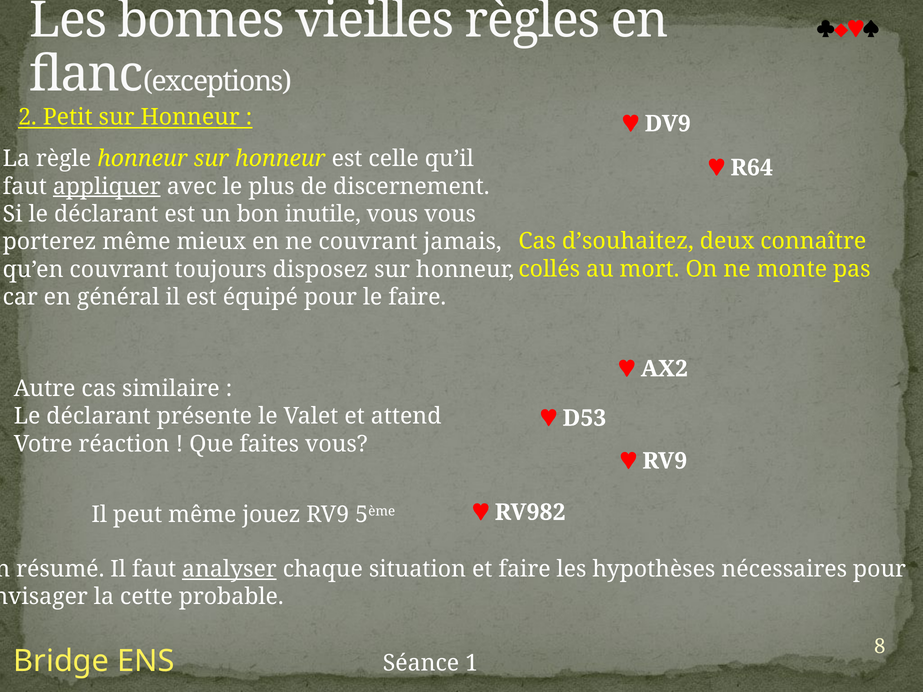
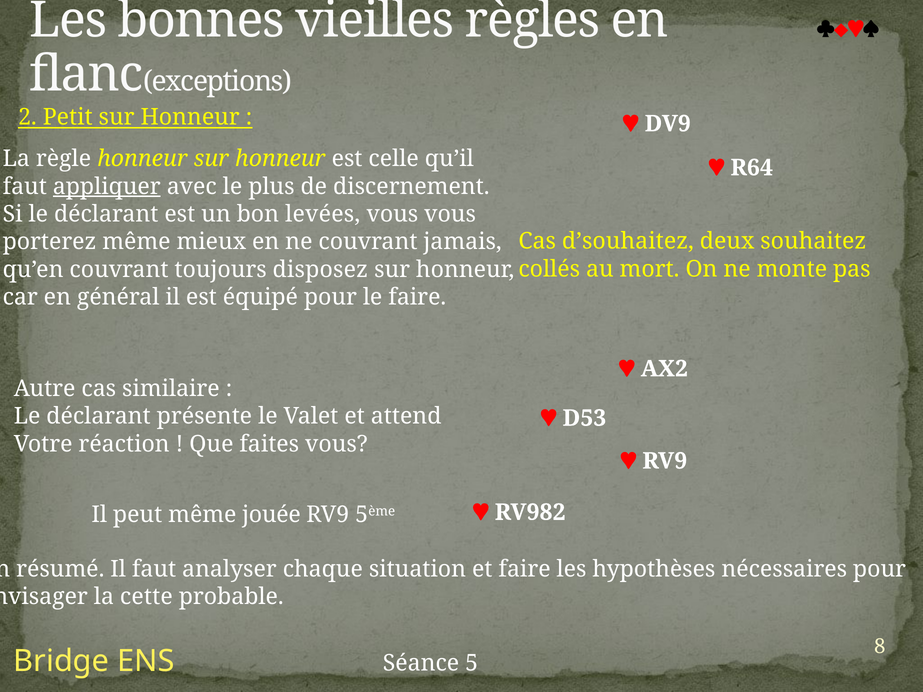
inutile: inutile -> levées
connaître: connaître -> souhaitez
jouez: jouez -> jouée
analyser underline: present -> none
1: 1 -> 5
